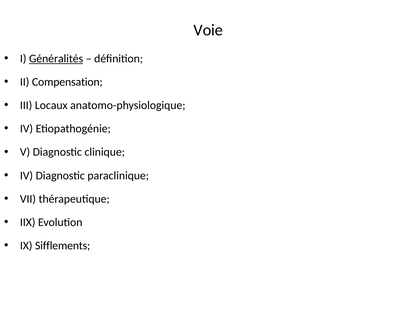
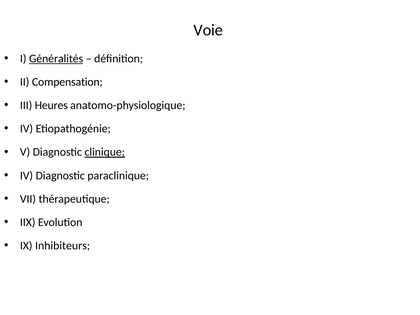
Locaux: Locaux -> Heures
clinique underline: none -> present
Sifflements: Sifflements -> Inhibiteurs
